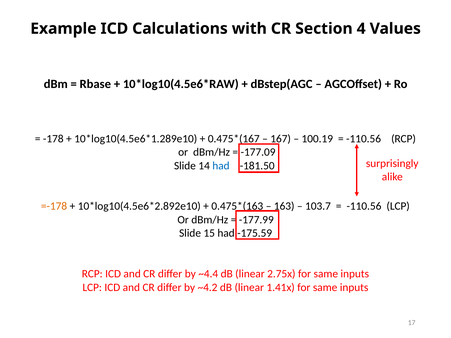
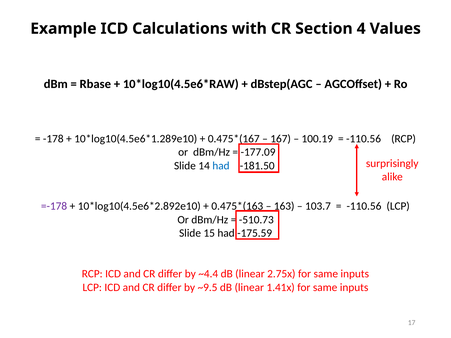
=-178 colour: orange -> purple
-177.99: -177.99 -> -510.73
~4.2: ~4.2 -> ~9.5
